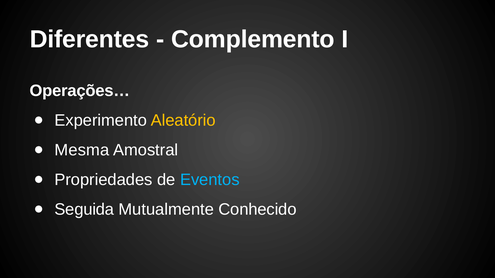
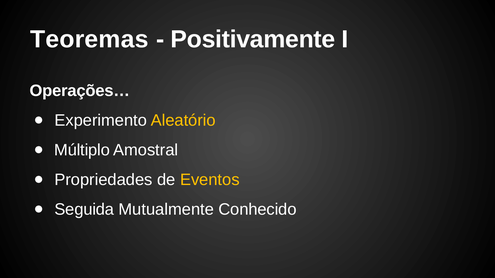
Diferentes: Diferentes -> Teoremas
Complemento: Complemento -> Positivamente
Mesma: Mesma -> Múltiplo
Eventos colour: light blue -> yellow
